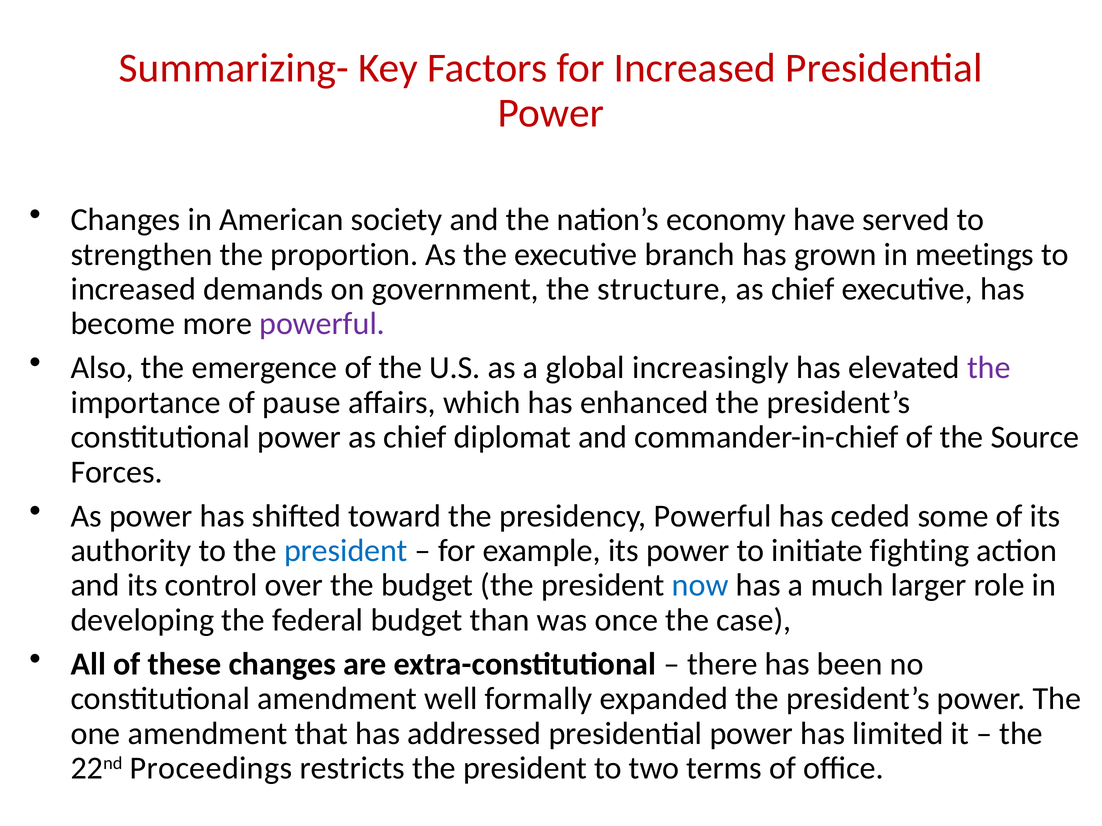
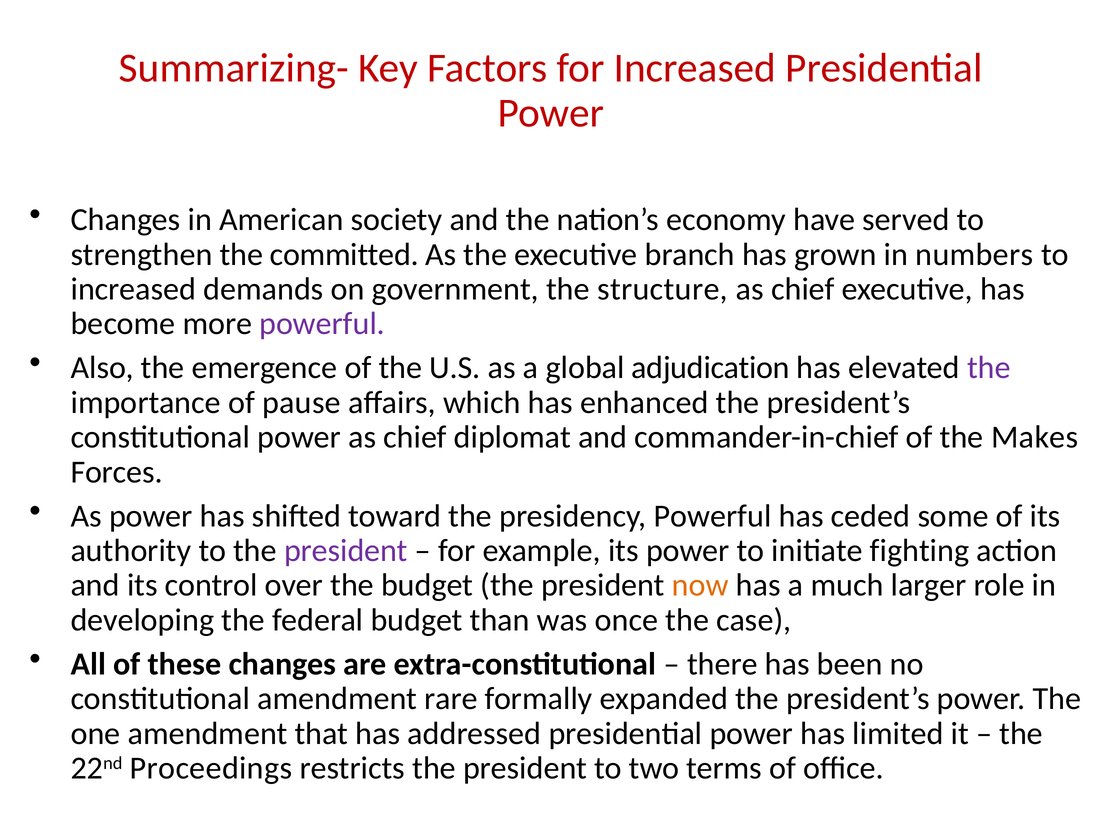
proportion: proportion -> committed
meetings: meetings -> numbers
increasingly: increasingly -> adjudication
Source: Source -> Makes
president at (346, 551) colour: blue -> purple
now colour: blue -> orange
well: well -> rare
